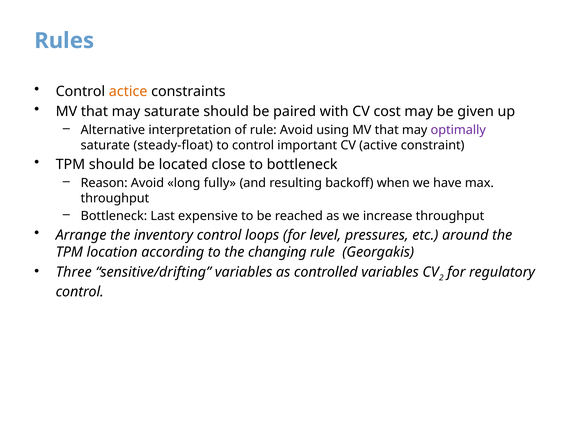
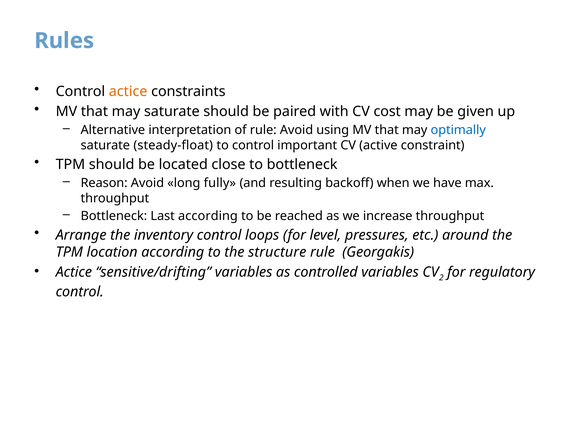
optimally colour: purple -> blue
Last expensive: expensive -> according
changing: changing -> structure
Three at (74, 272): Three -> Actice
